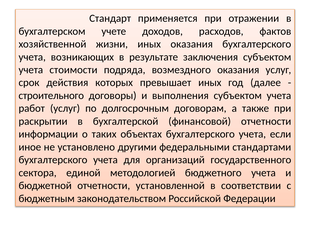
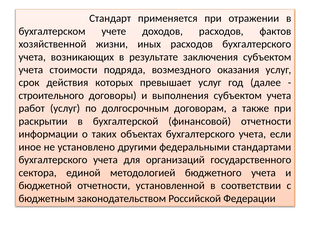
иных оказания: оказания -> расходов
превышает иных: иных -> услуг
